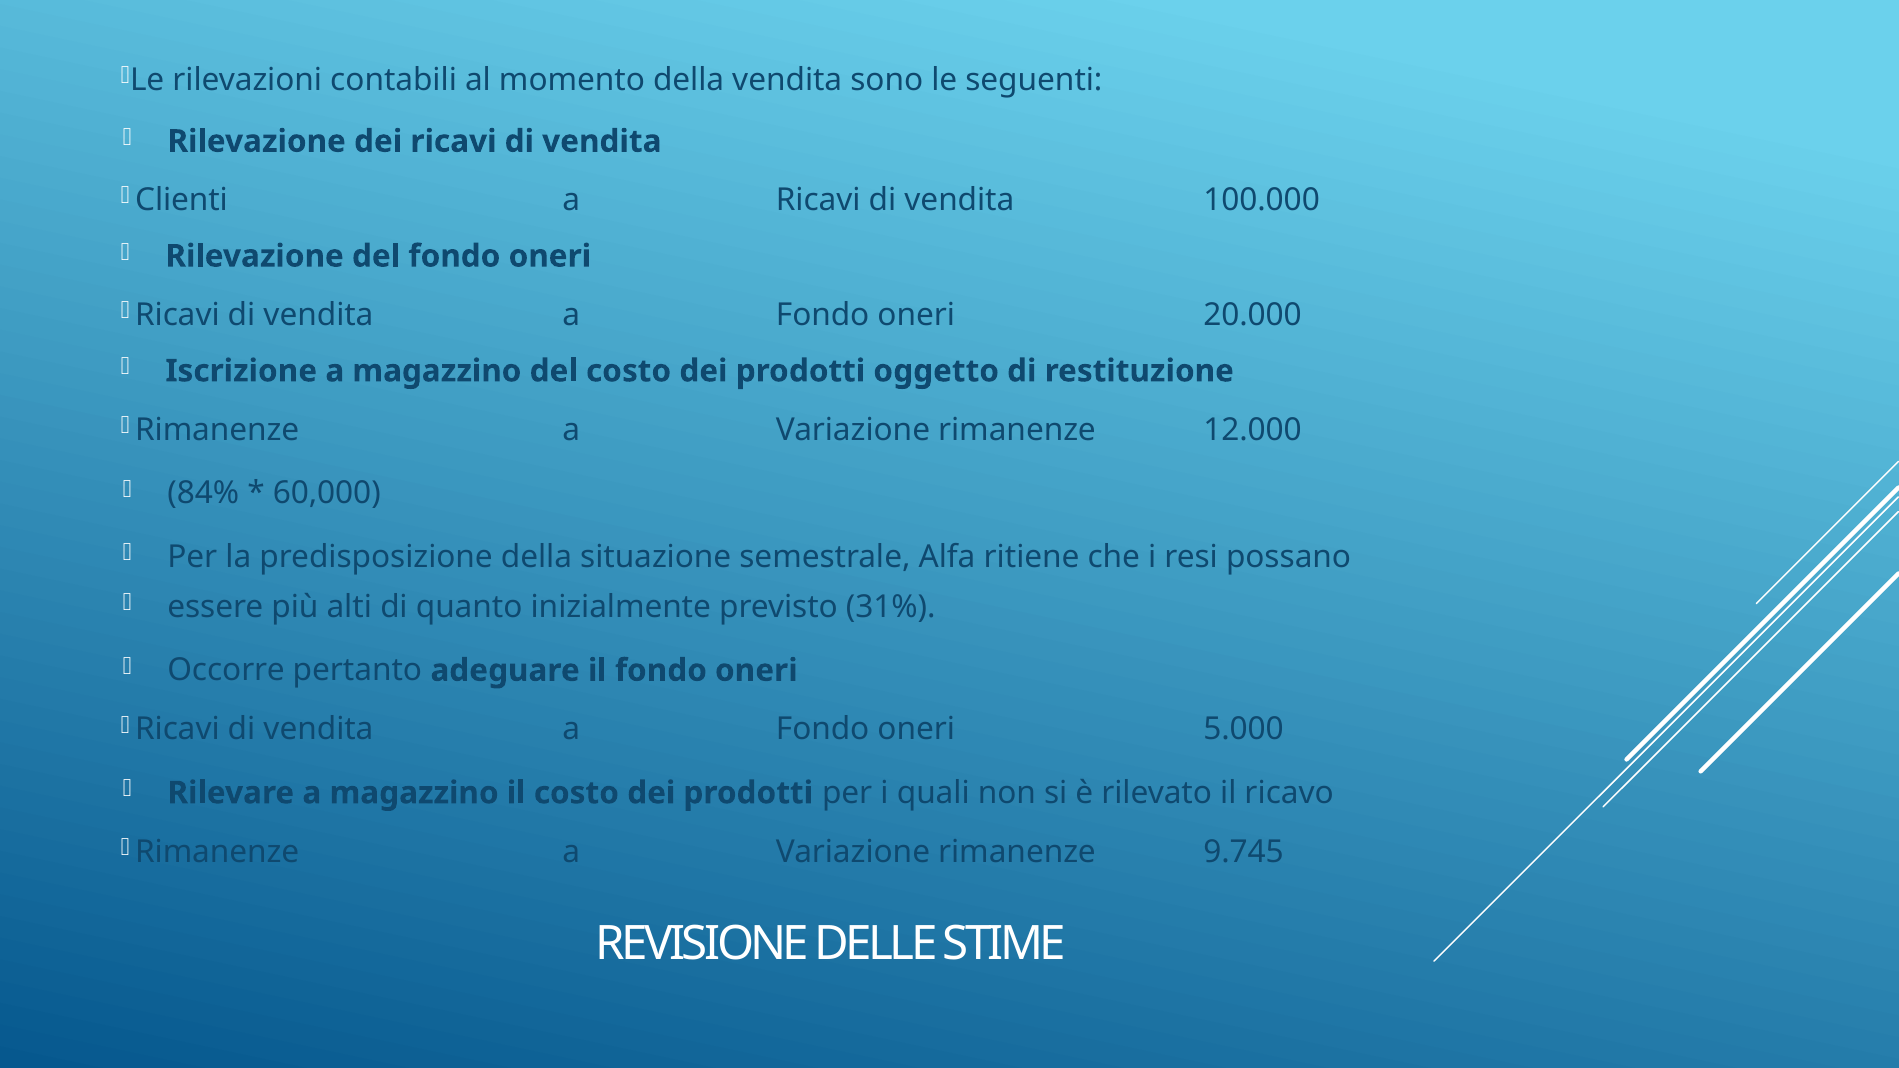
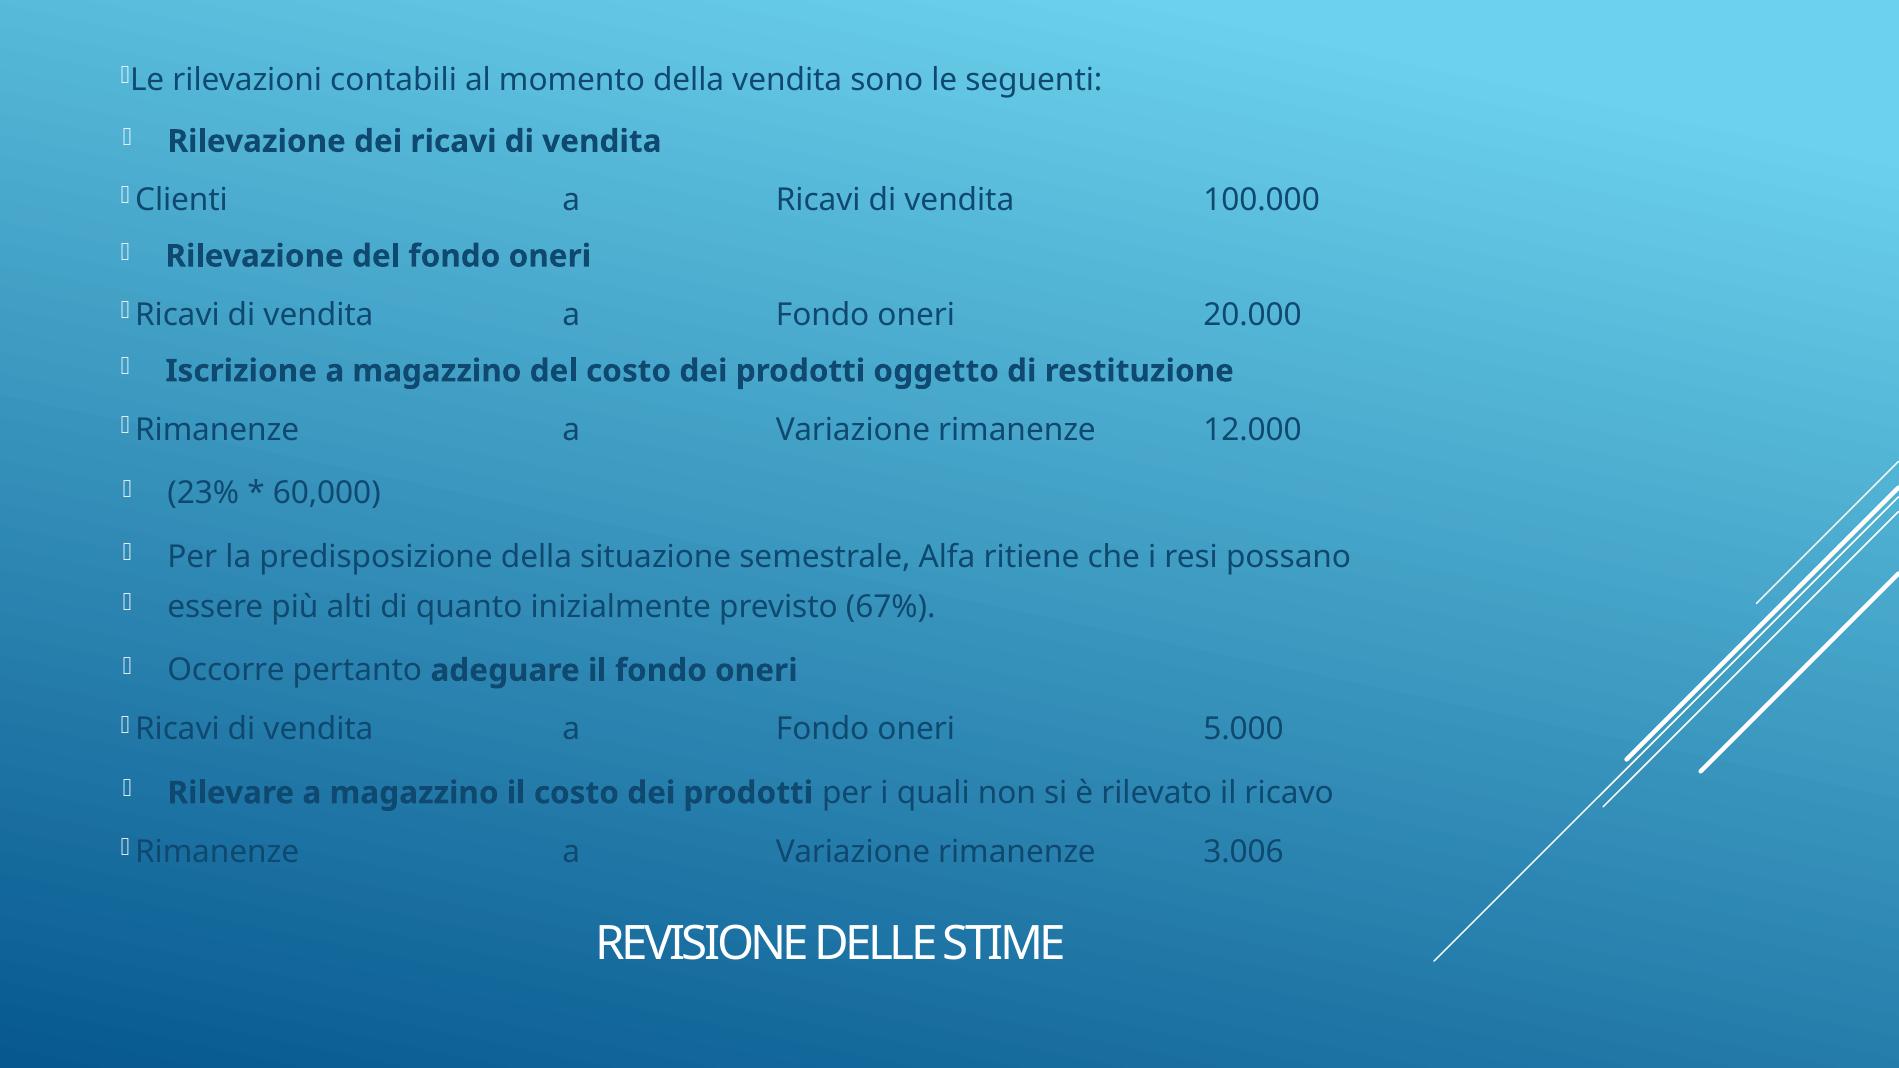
84%: 84% -> 23%
31%: 31% -> 67%
9.745: 9.745 -> 3.006
